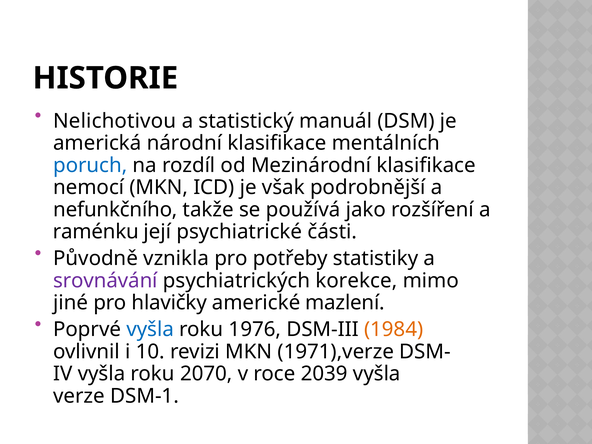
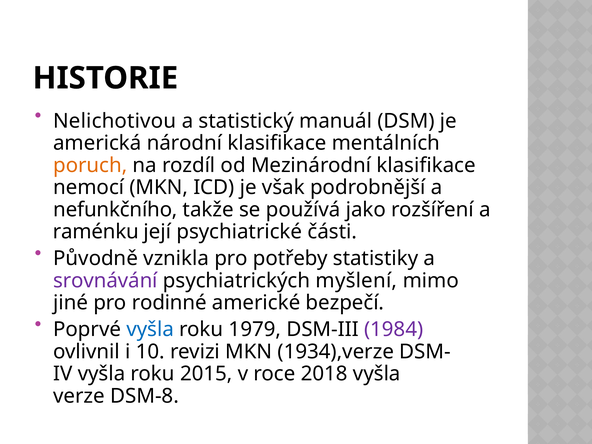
poruch colour: blue -> orange
korekce: korekce -> myšlení
hlavičky: hlavičky -> rodinné
mazlení: mazlení -> bezpečí
1976: 1976 -> 1979
1984 colour: orange -> purple
1971),verze: 1971),verze -> 1934),verze
2070: 2070 -> 2015
2039: 2039 -> 2018
DSM-1: DSM-1 -> DSM-8
